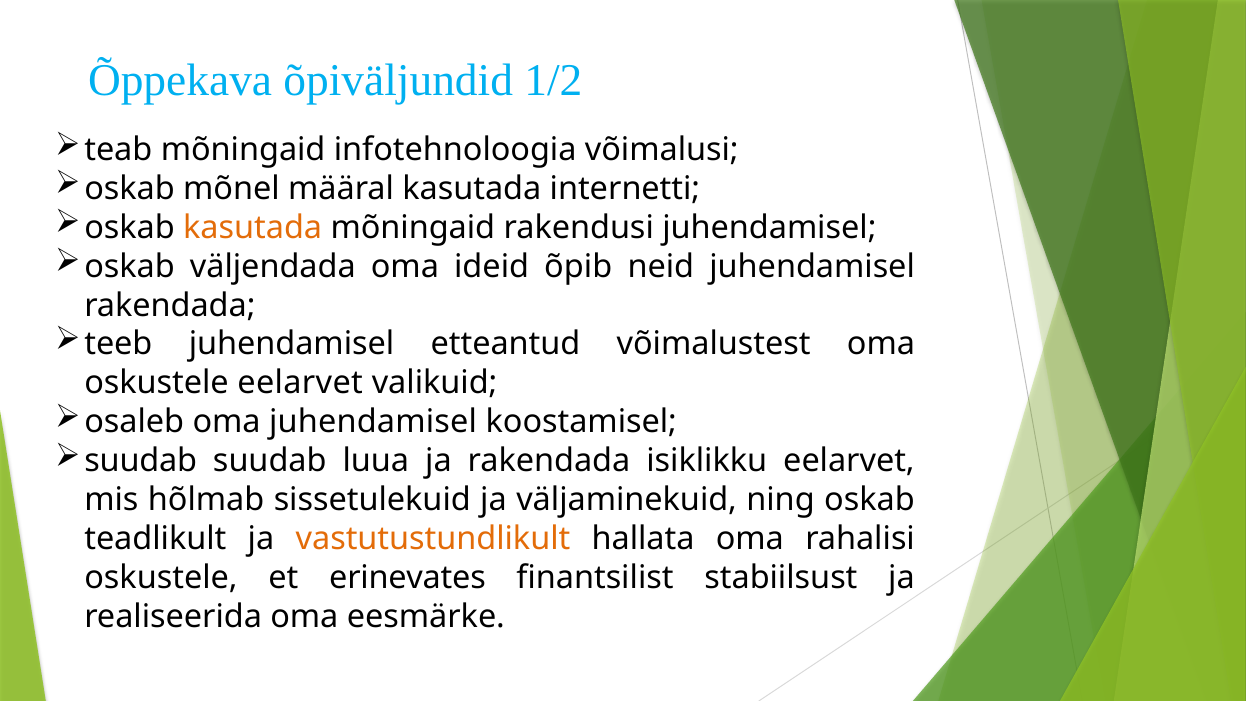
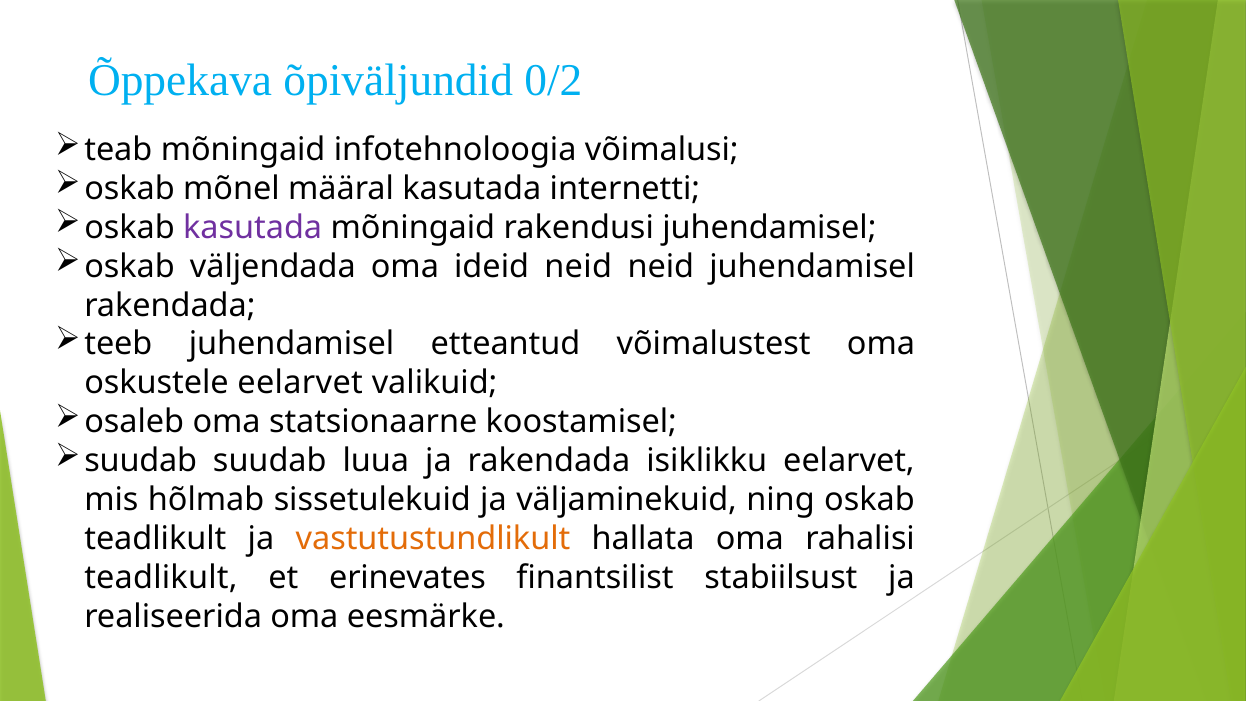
1/2: 1/2 -> 0/2
kasutada at (253, 227) colour: orange -> purple
ideid õpib: õpib -> neid
oma juhendamisel: juhendamisel -> statsionaarne
oskustele at (161, 578): oskustele -> teadlikult
